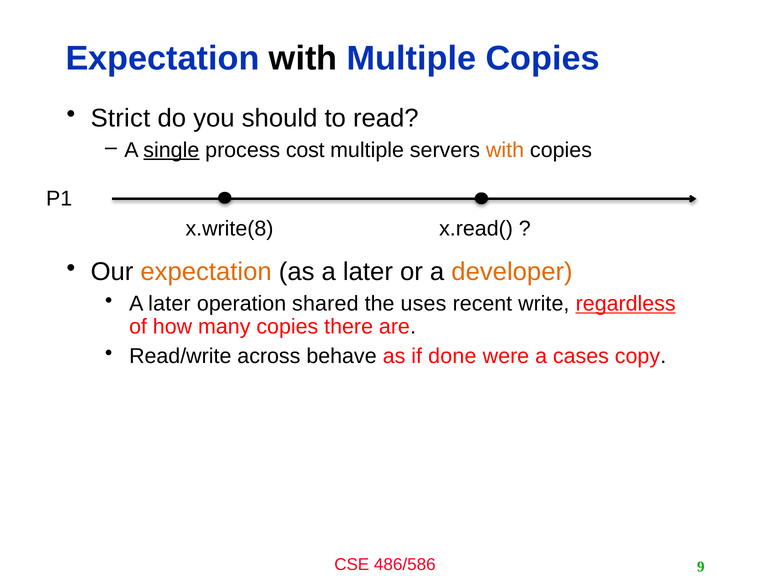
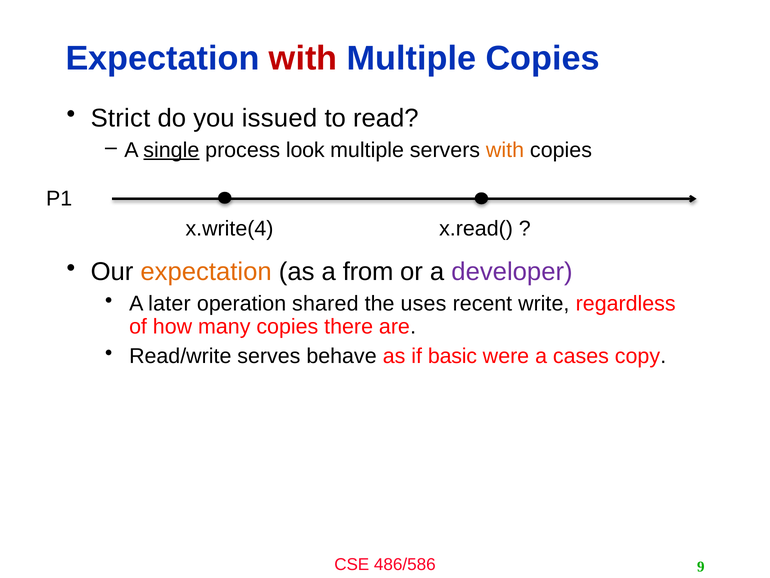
with at (303, 59) colour: black -> red
should: should -> issued
cost: cost -> look
x.write(8: x.write(8 -> x.write(4
as a later: later -> from
developer colour: orange -> purple
regardless underline: present -> none
across: across -> serves
done: done -> basic
